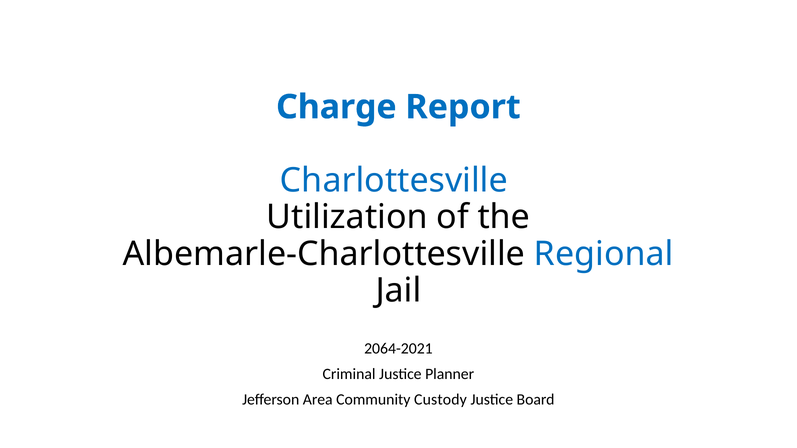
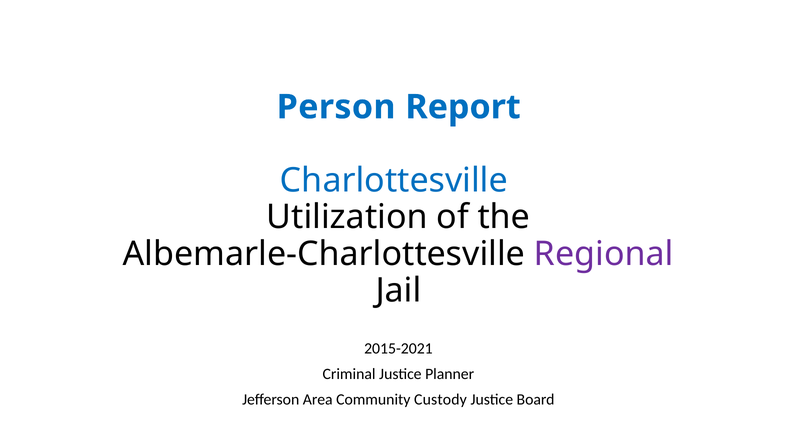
Charge: Charge -> Person
Regional colour: blue -> purple
2064-2021: 2064-2021 -> 2015-2021
